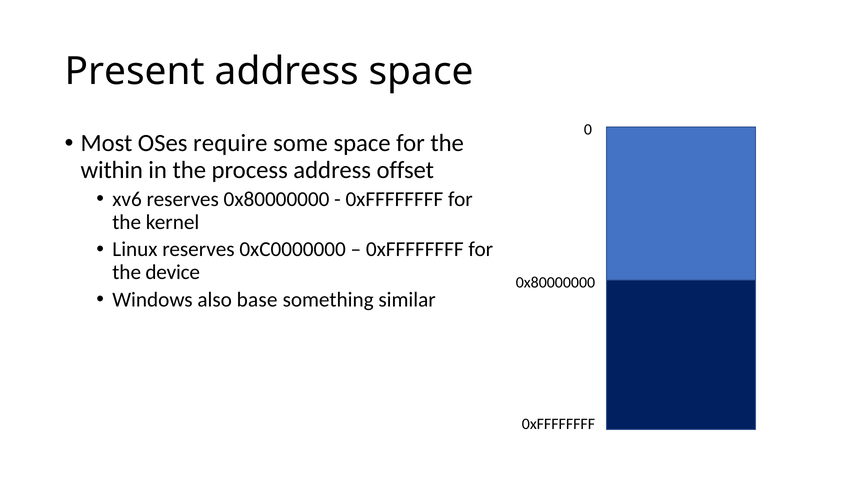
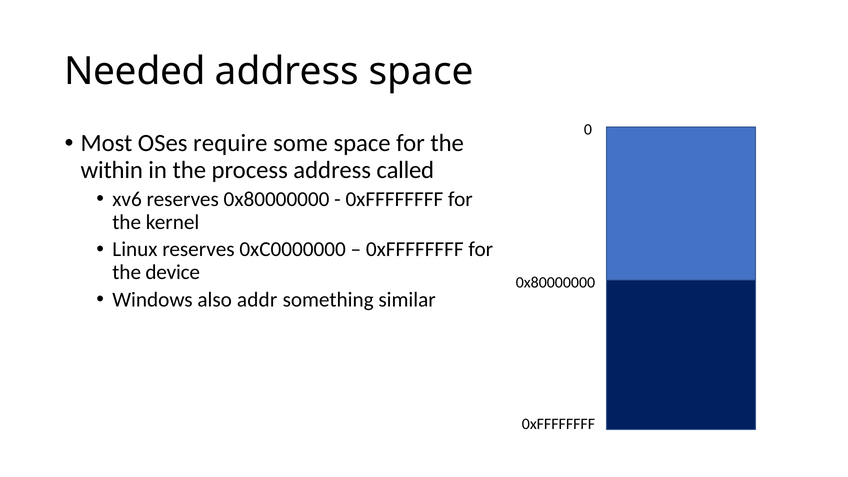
Present: Present -> Needed
offset: offset -> called
base: base -> addr
